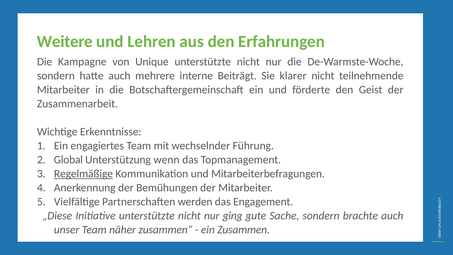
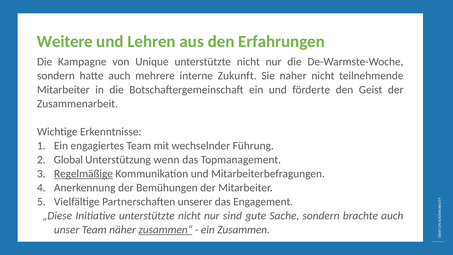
Beiträgt: Beiträgt -> Zukunft
klarer: klarer -> naher
werden: werden -> unserer
ging: ging -> sind
zusammen“ underline: none -> present
